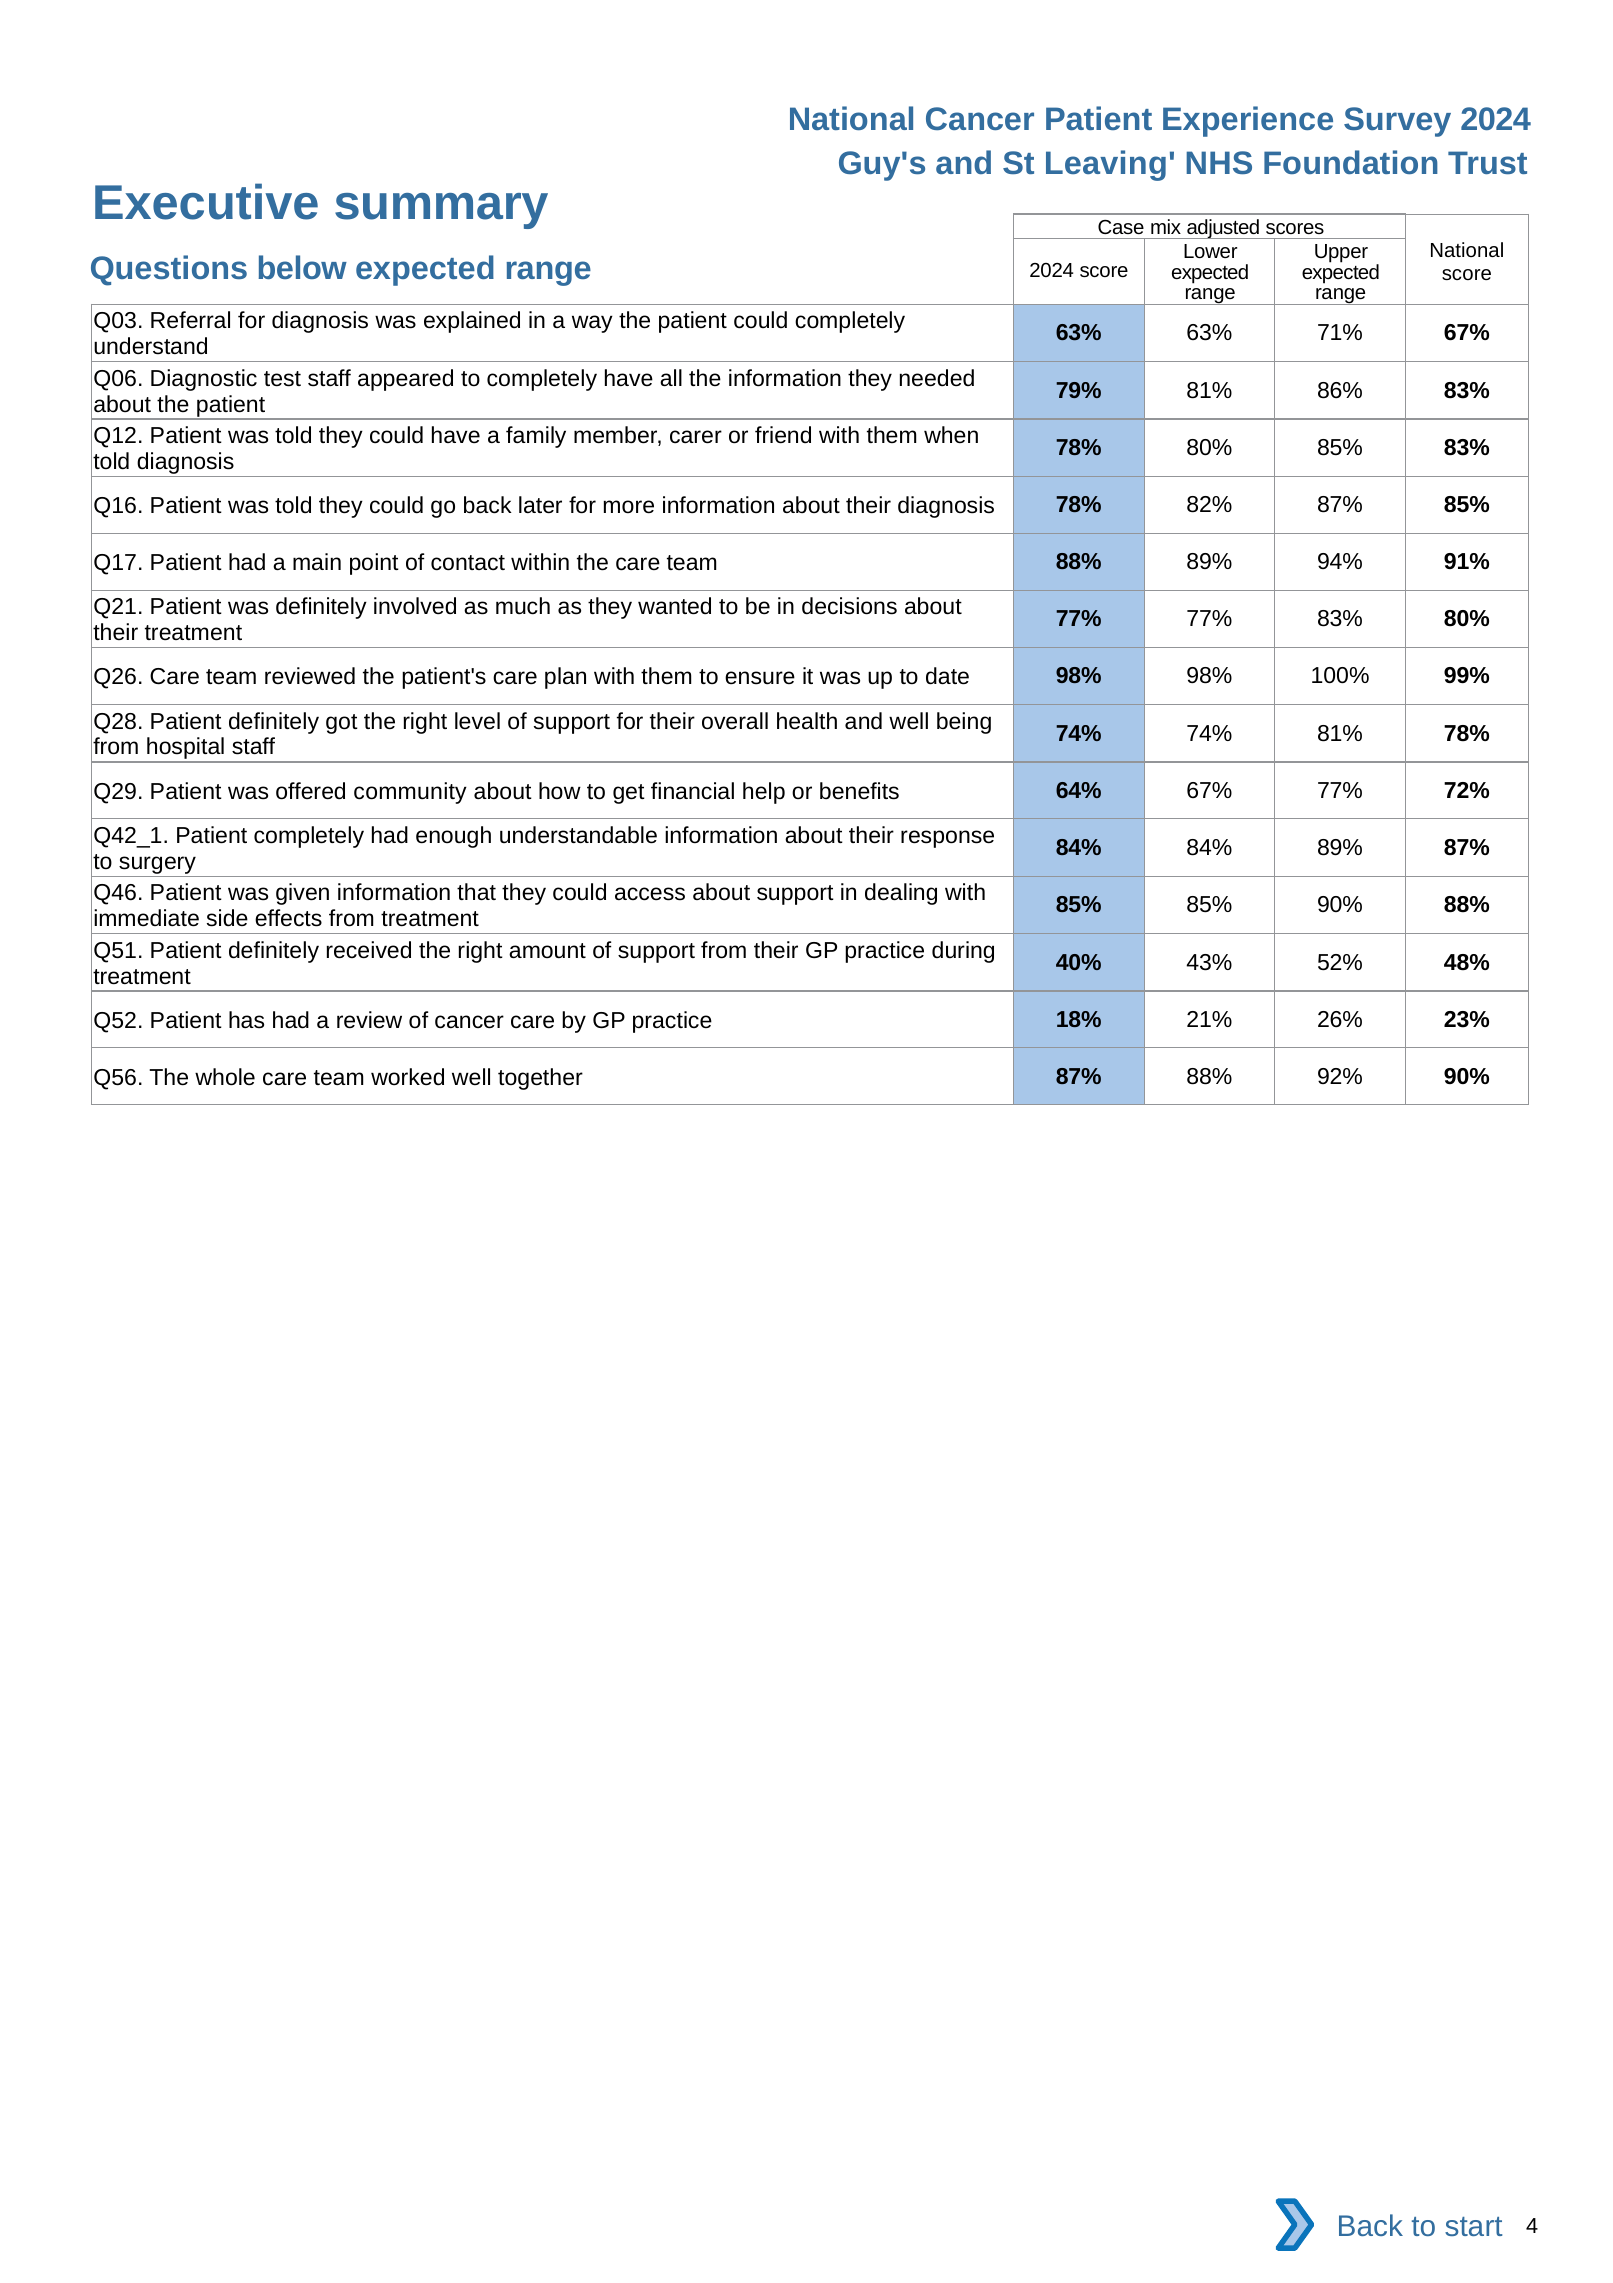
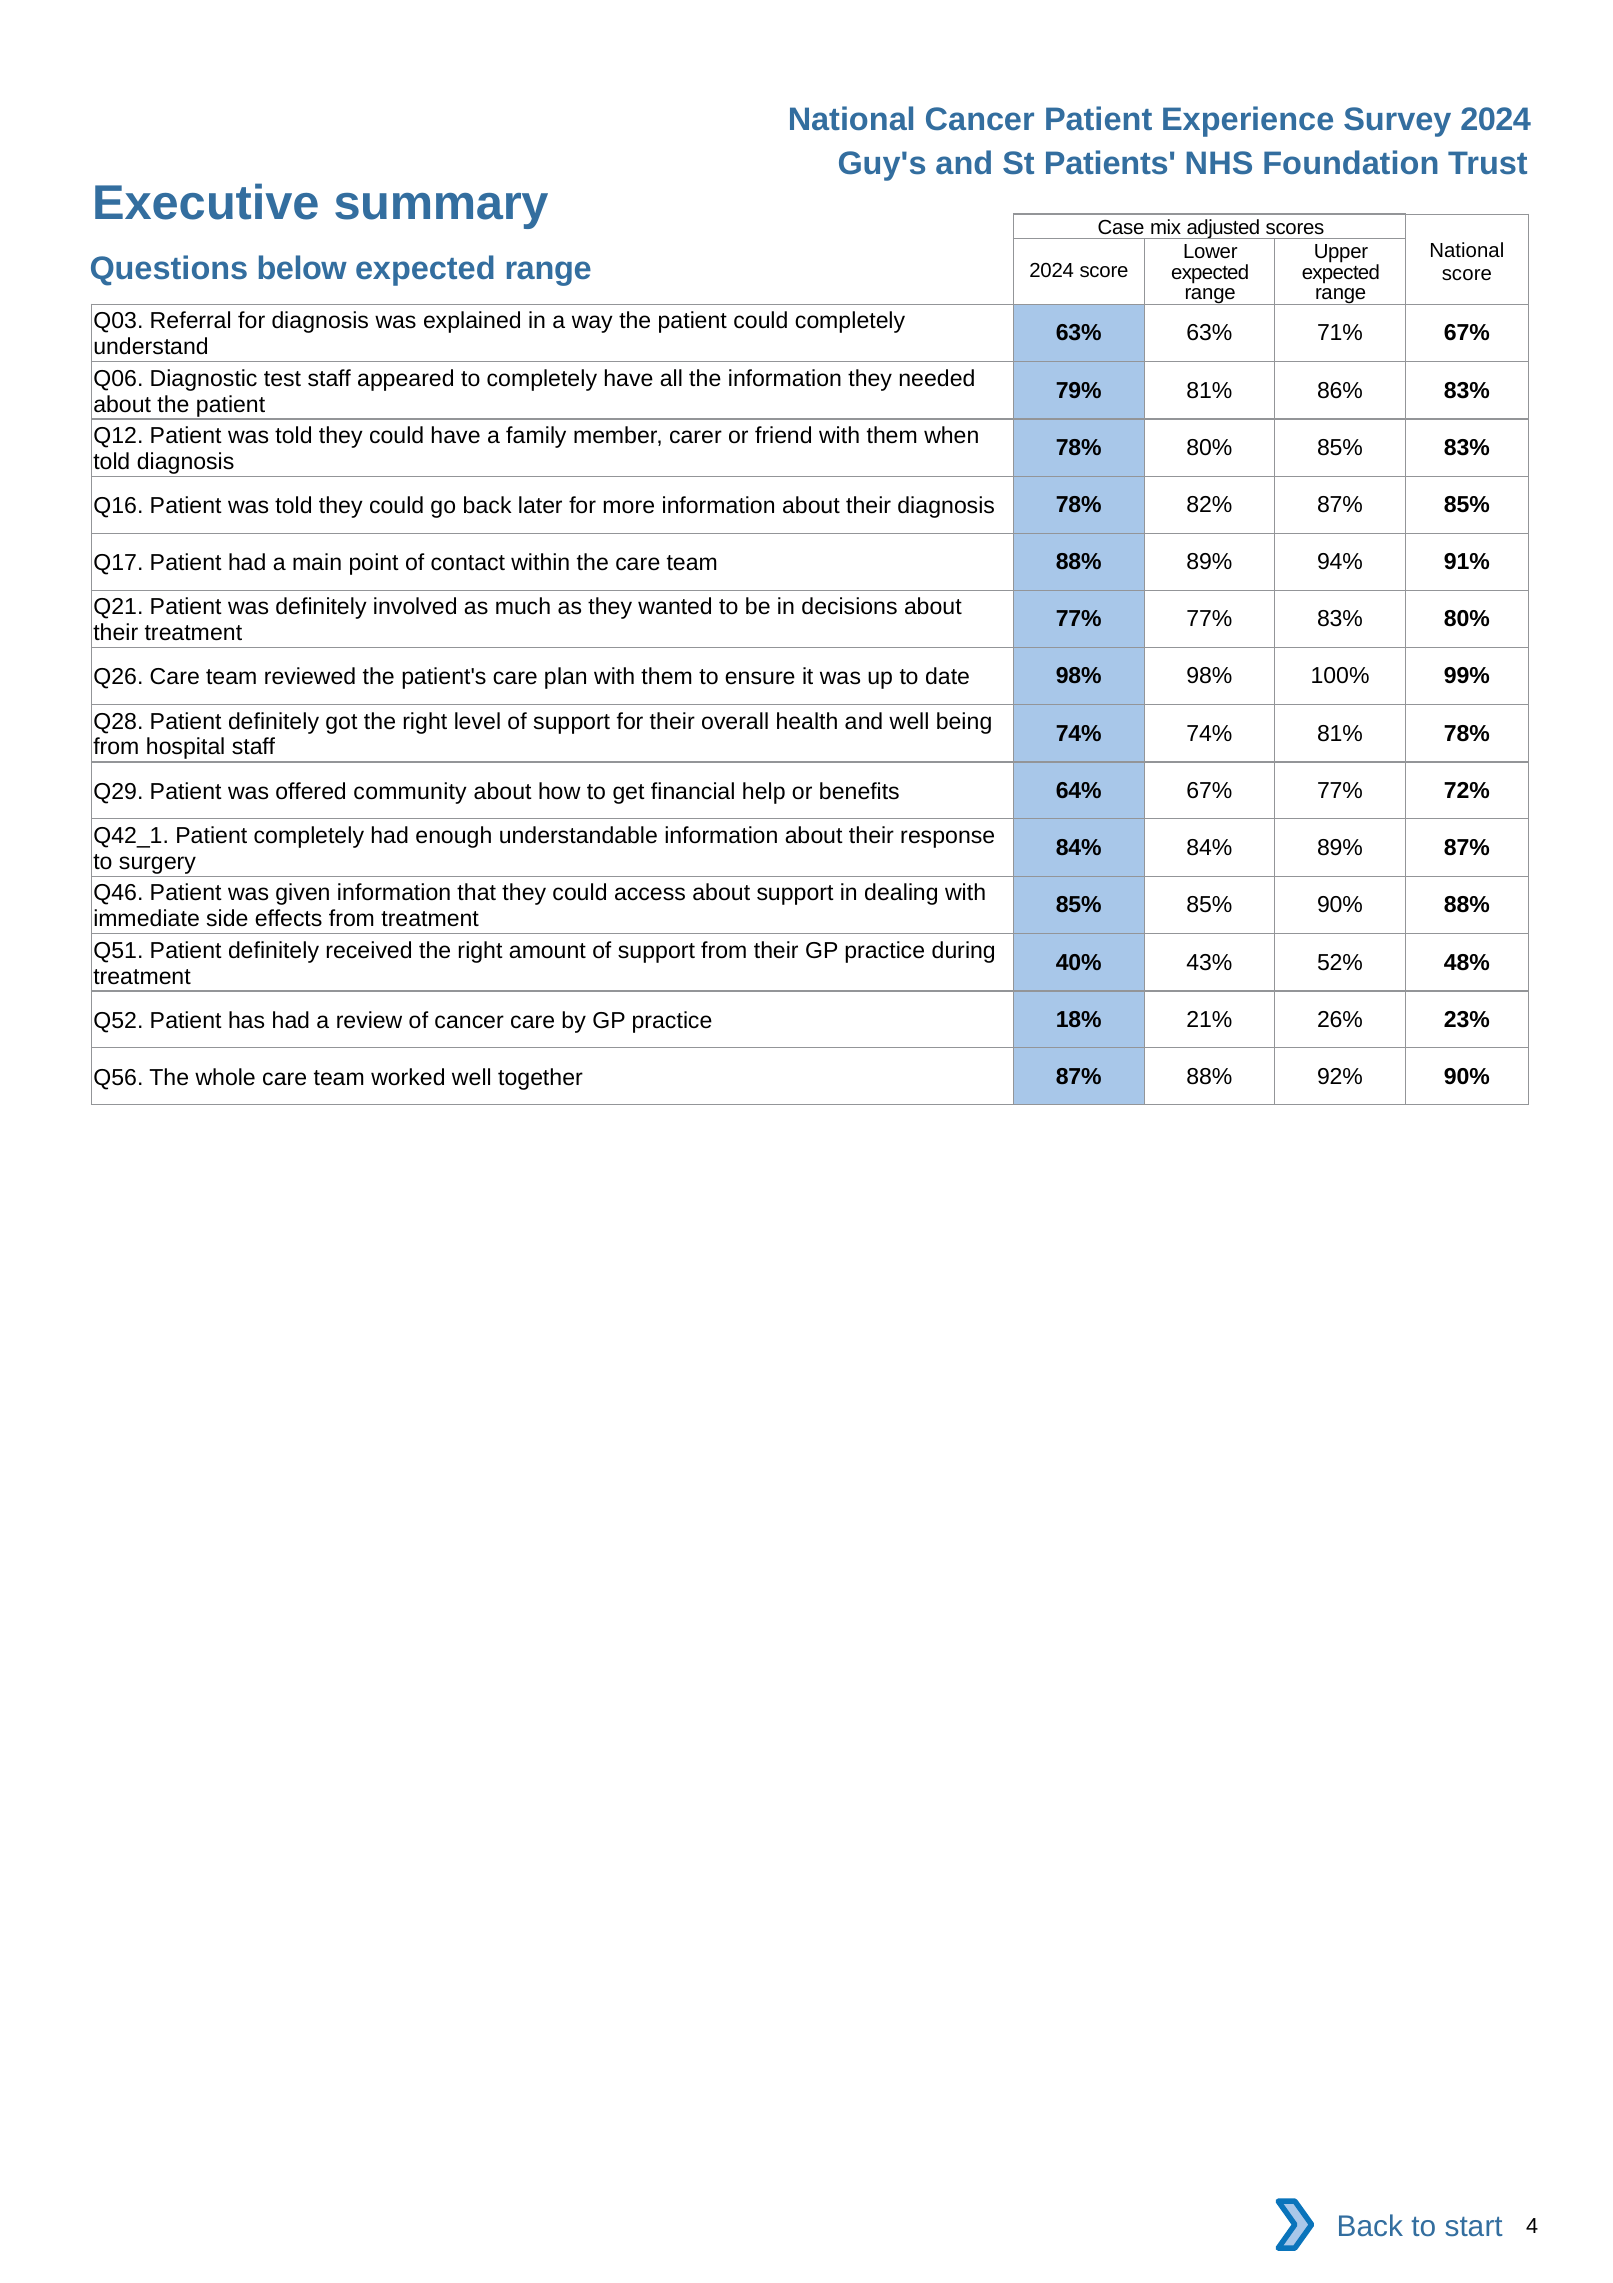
Leaving: Leaving -> Patients
